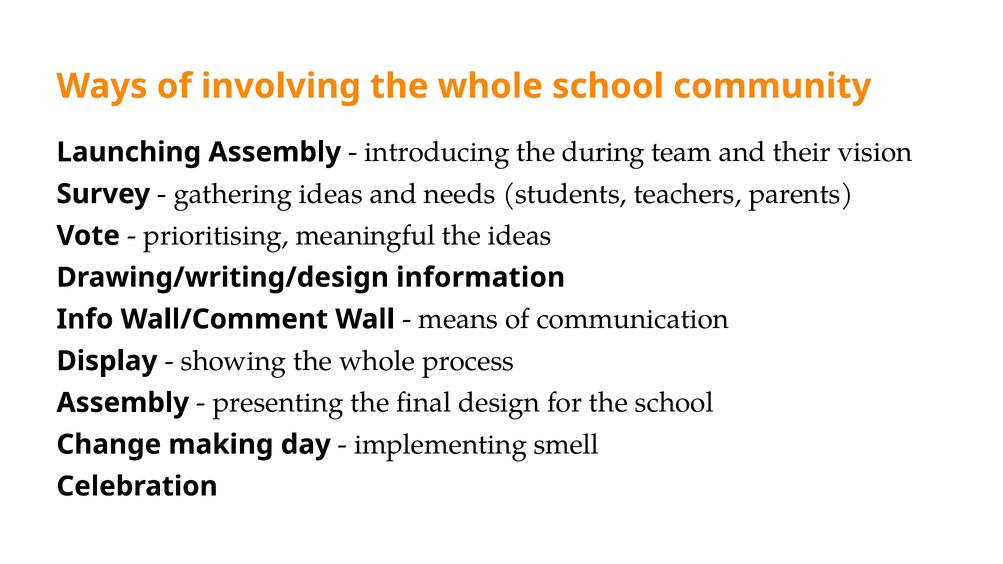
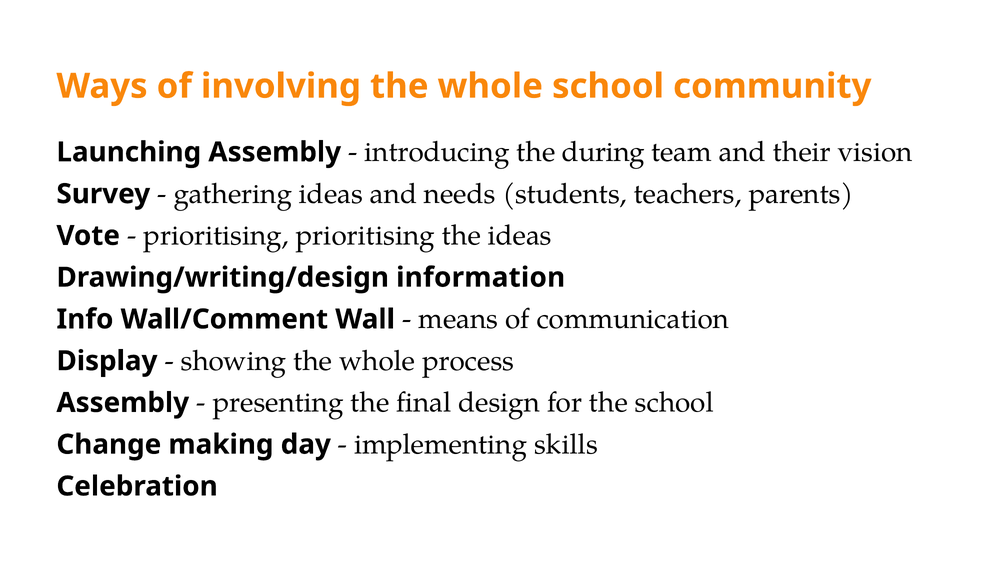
prioritising meaningful: meaningful -> prioritising
smell: smell -> skills
